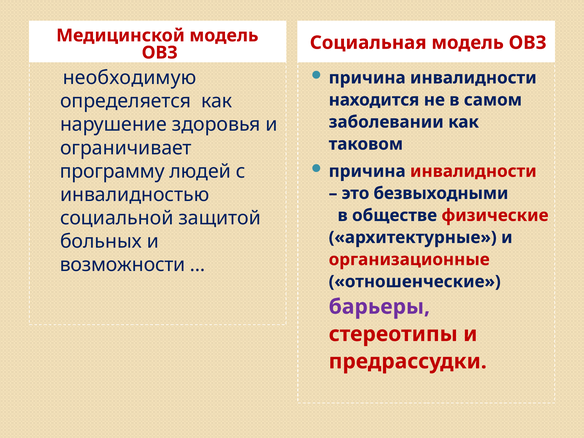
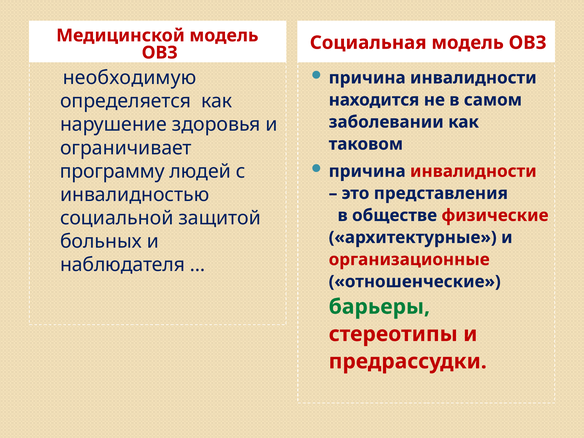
безвыходными: безвыходными -> представления
возможности: возможности -> наблюдателя
барьеры colour: purple -> green
